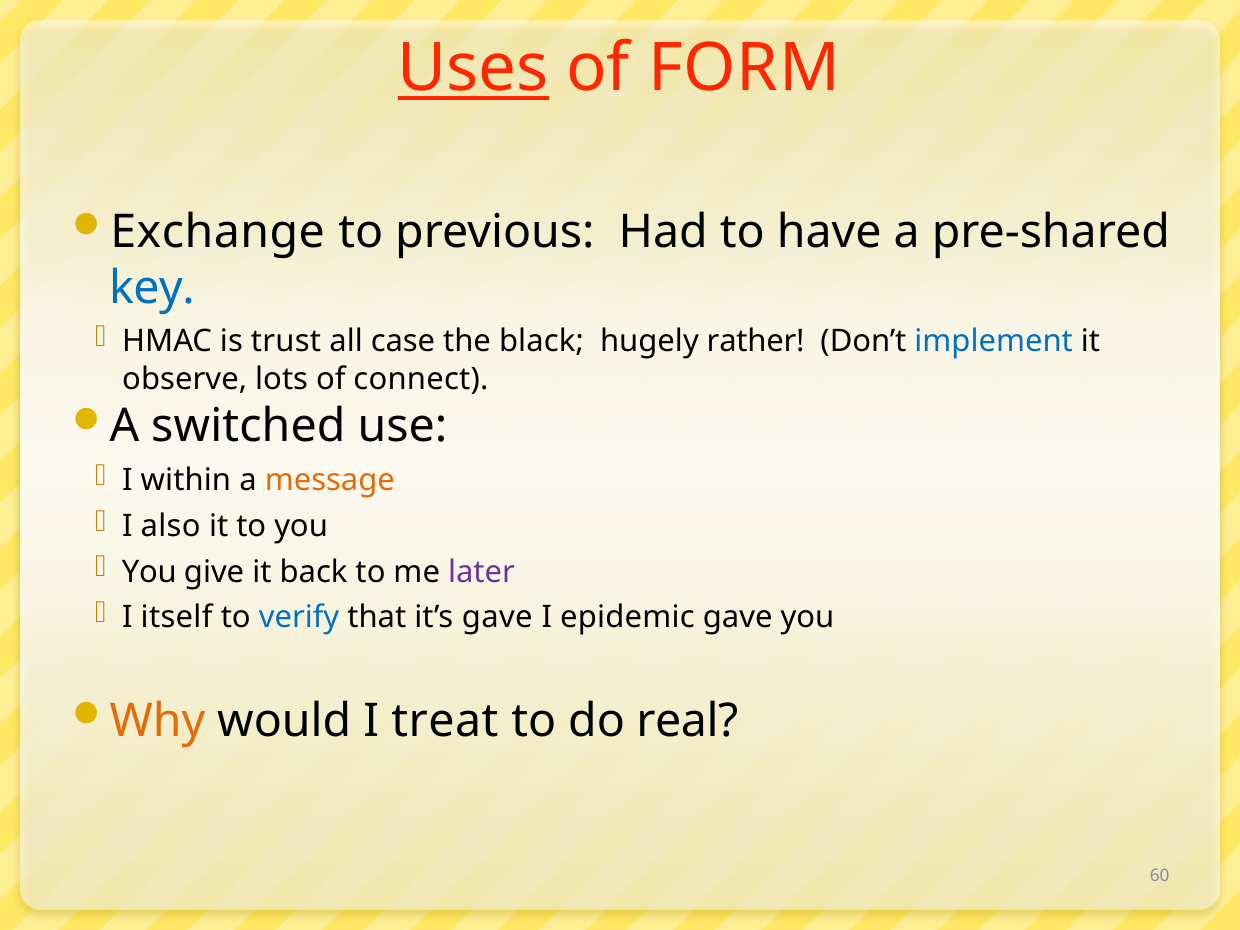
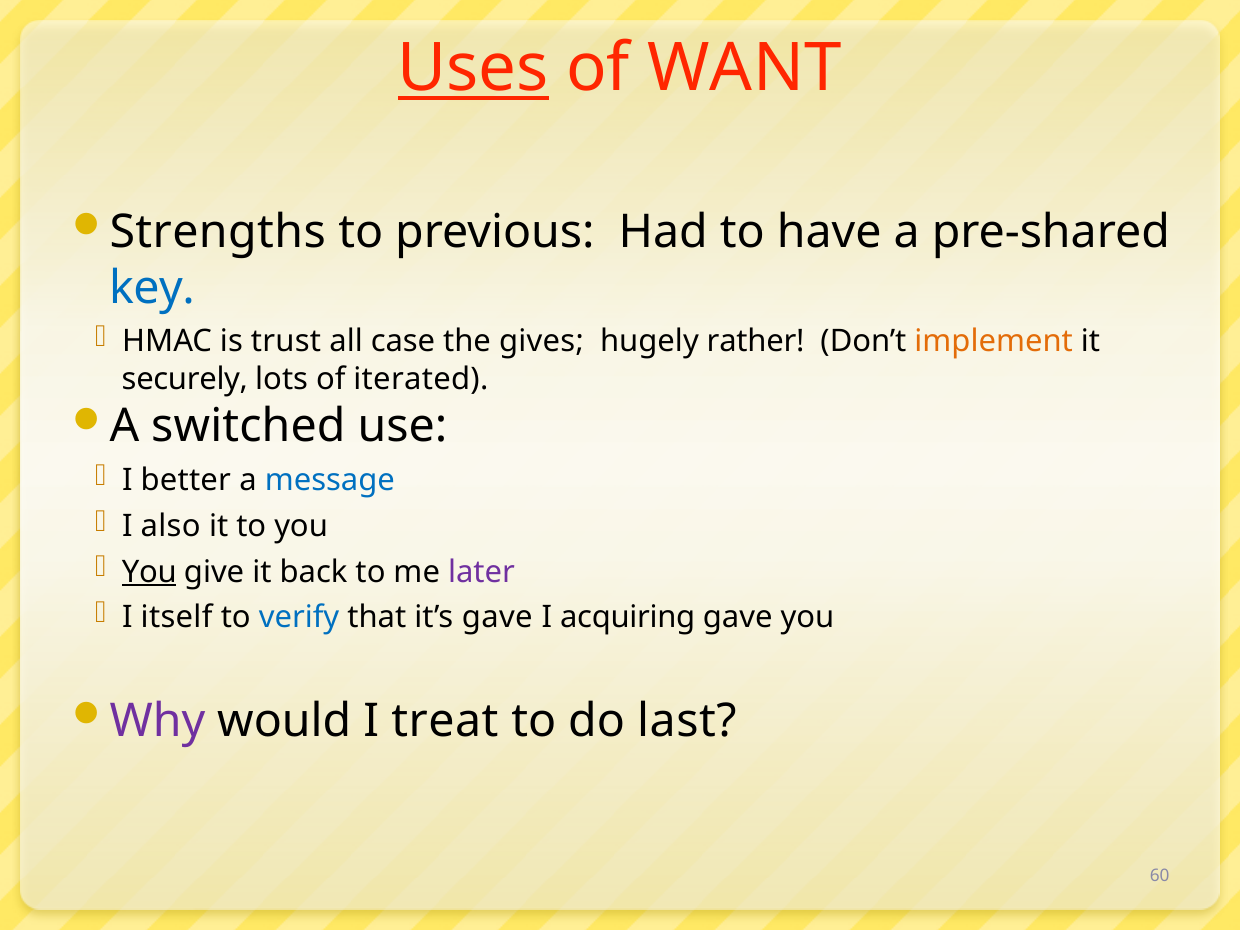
FORM: FORM -> WANT
Exchange: Exchange -> Strengths
black: black -> gives
implement colour: blue -> orange
observe: observe -> securely
connect: connect -> iterated
within: within -> better
message colour: orange -> blue
You at (149, 572) underline: none -> present
epidemic: epidemic -> acquiring
Why colour: orange -> purple
real: real -> last
